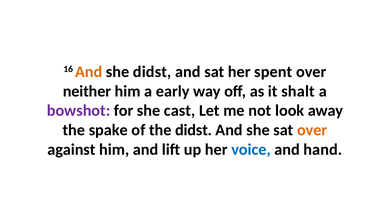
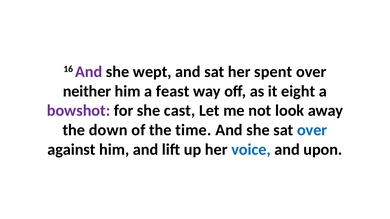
And at (89, 72) colour: orange -> purple
she didst: didst -> wept
early: early -> feast
shalt: shalt -> eight
spake: spake -> down
the didst: didst -> time
over at (312, 130) colour: orange -> blue
hand: hand -> upon
